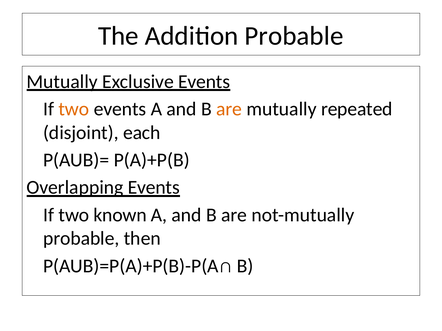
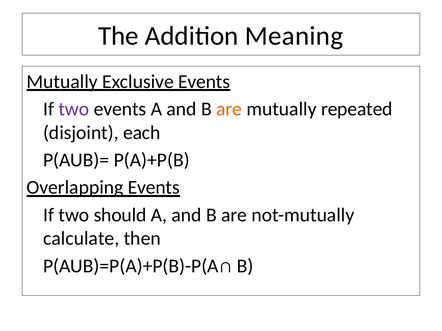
Addition Probable: Probable -> Meaning
two at (74, 109) colour: orange -> purple
known: known -> should
probable at (81, 239): probable -> calculate
